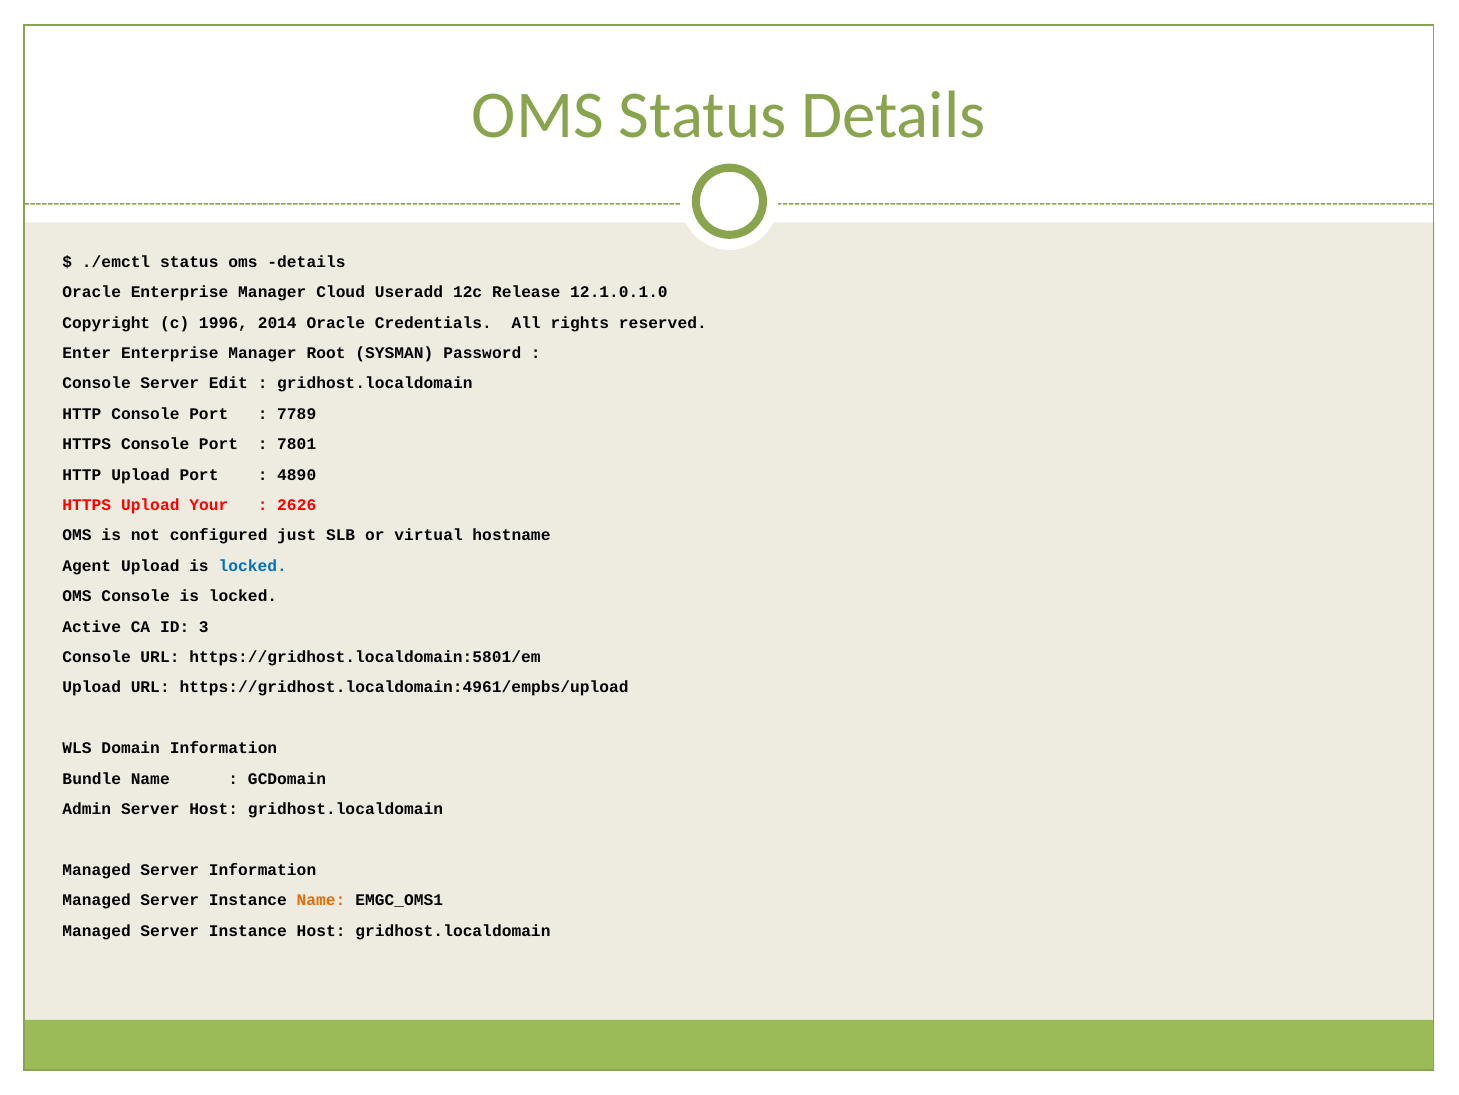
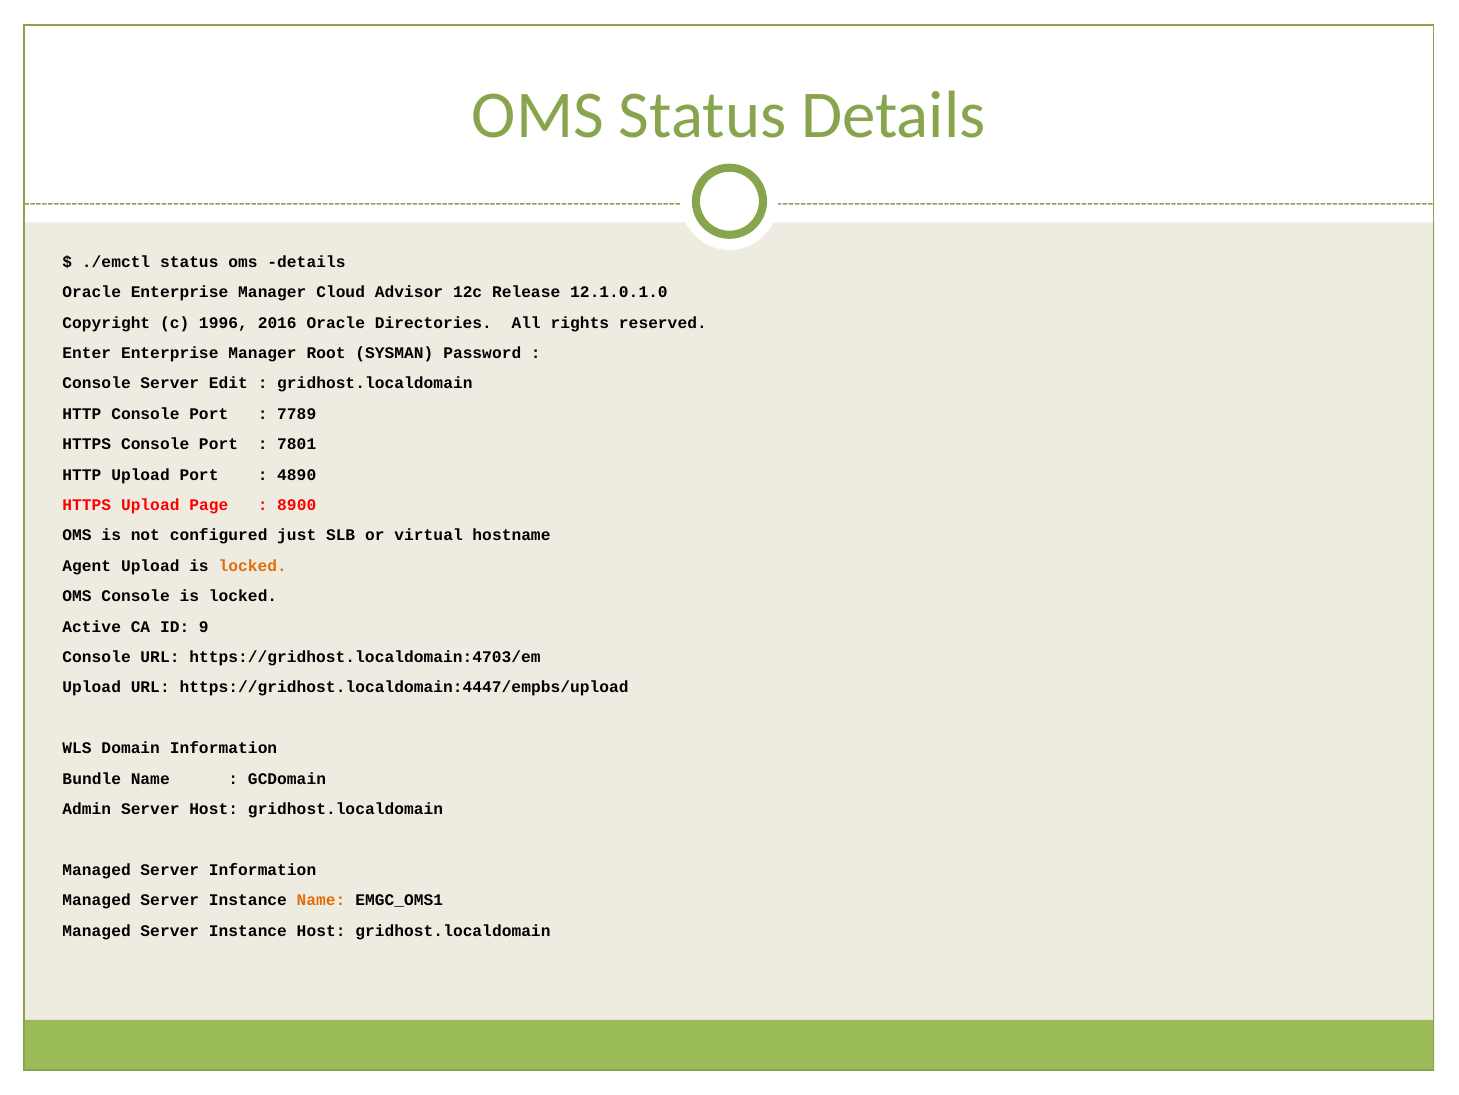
Useradd: Useradd -> Advisor
2014: 2014 -> 2016
Credentials: Credentials -> Directories
Your: Your -> Page
2626: 2626 -> 8900
locked at (253, 566) colour: blue -> orange
3: 3 -> 9
https://gridhost.localdomain:5801/em: https://gridhost.localdomain:5801/em -> https://gridhost.localdomain:4703/em
https://gridhost.localdomain:4961/empbs/upload: https://gridhost.localdomain:4961/empbs/upload -> https://gridhost.localdomain:4447/empbs/upload
